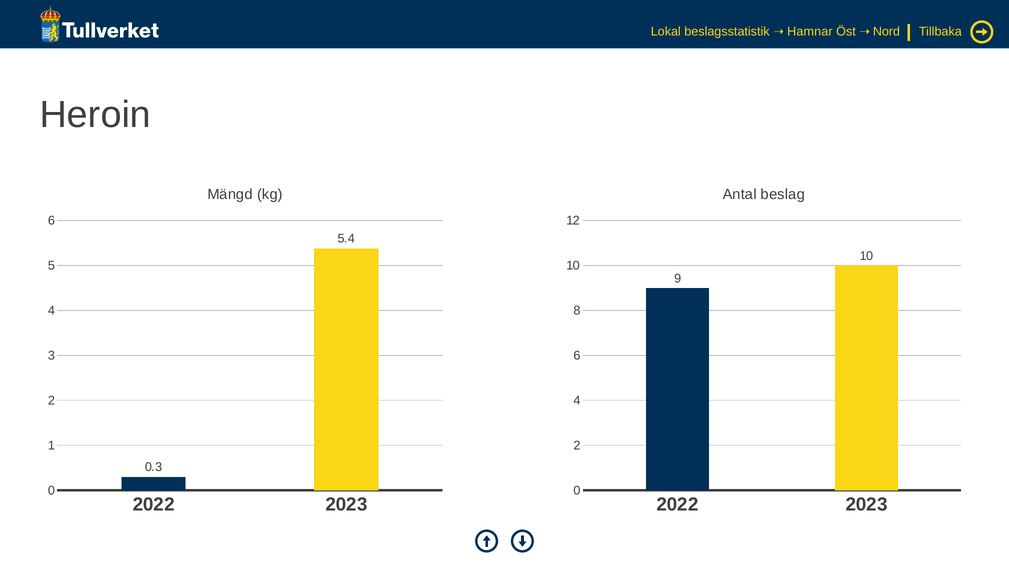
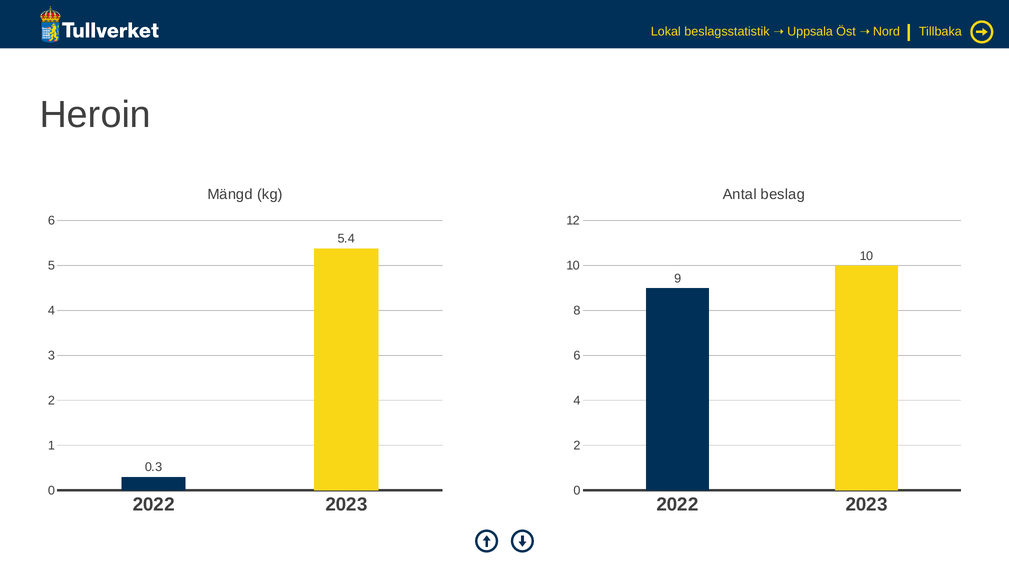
Hamnar: Hamnar -> Uppsala
